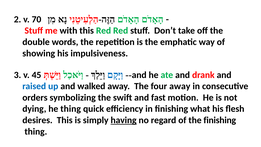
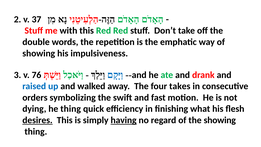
70: 70 -> 37
45: 45 -> 76
four away: away -> takes
desires underline: none -> present
the finishing: finishing -> showing
